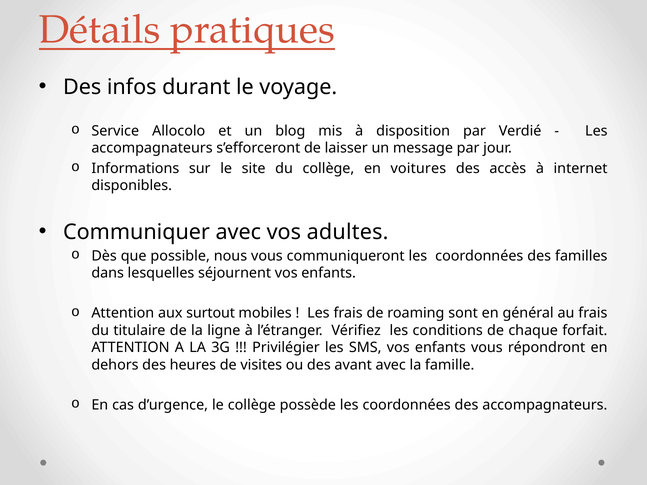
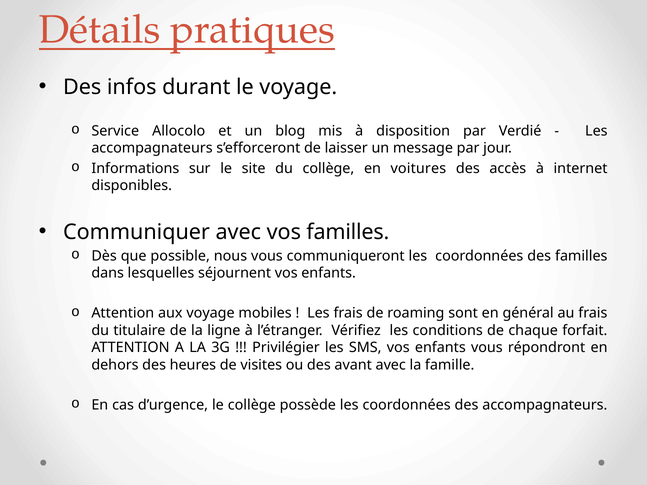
vos adultes: adultes -> familles
aux surtout: surtout -> voyage
